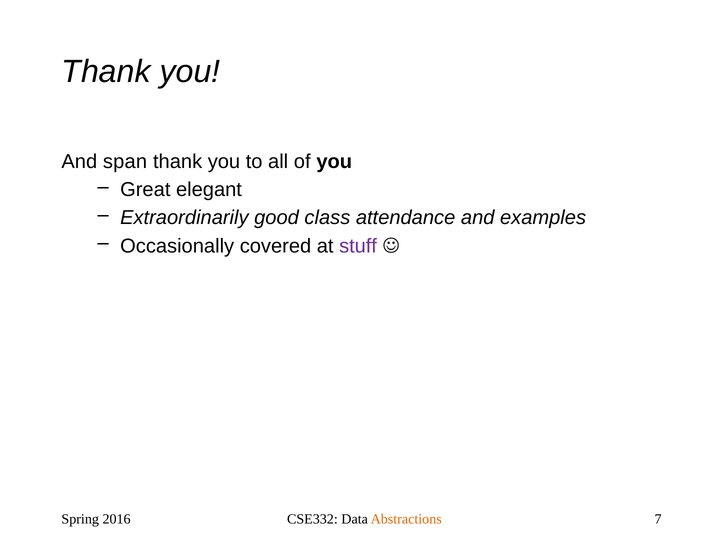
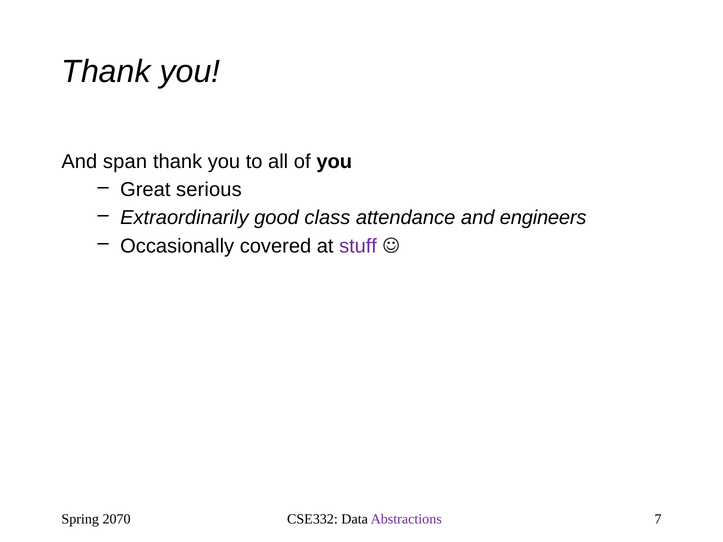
elegant: elegant -> serious
examples: examples -> engineers
2016: 2016 -> 2070
Abstractions colour: orange -> purple
